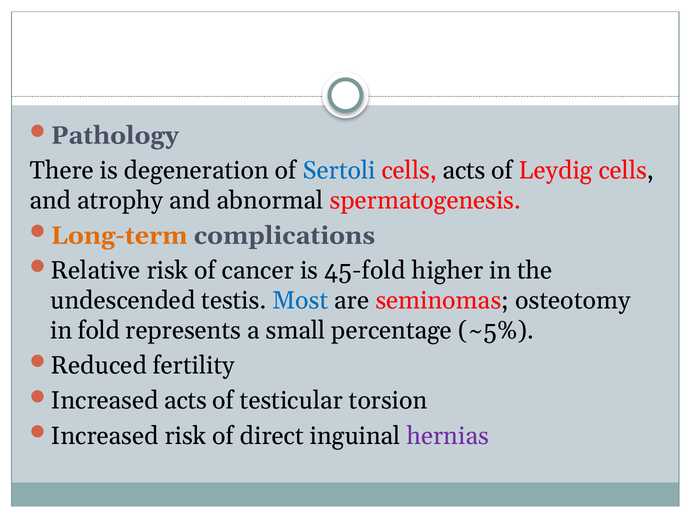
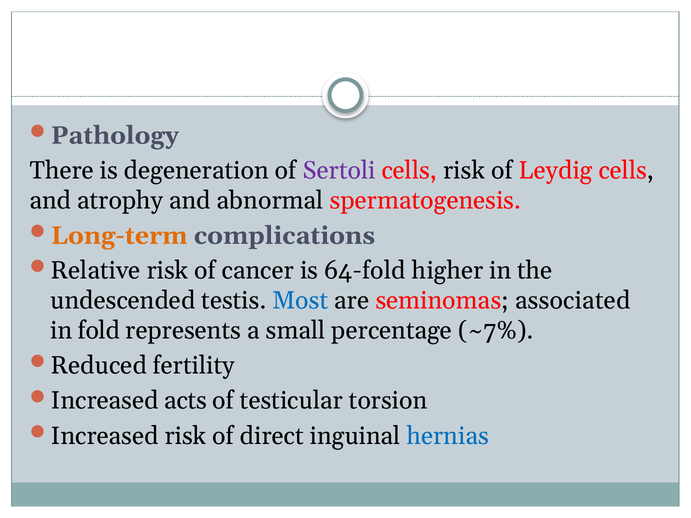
Sertoli colour: blue -> purple
cells acts: acts -> risk
45-fold: 45-fold -> 64-fold
osteotomy: osteotomy -> associated
~5%: ~5% -> ~7%
hernias colour: purple -> blue
